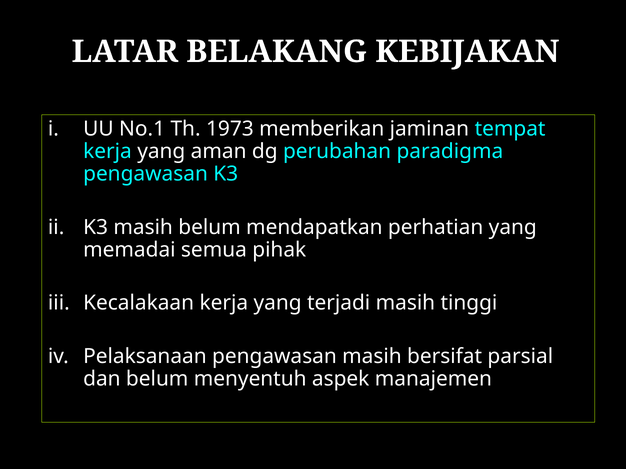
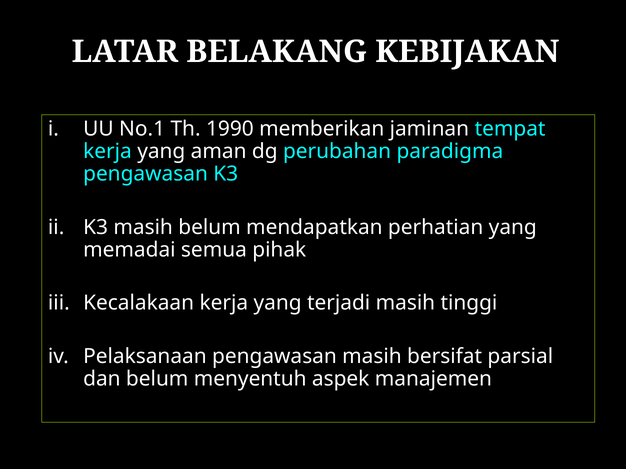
1973: 1973 -> 1990
